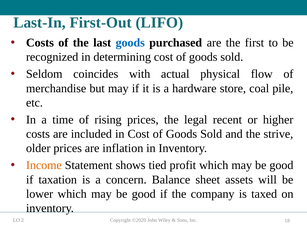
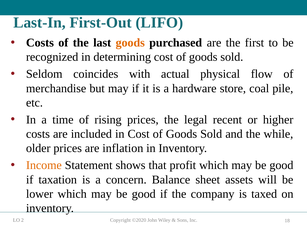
goods at (130, 43) colour: blue -> orange
strive: strive -> while
tied: tied -> that
